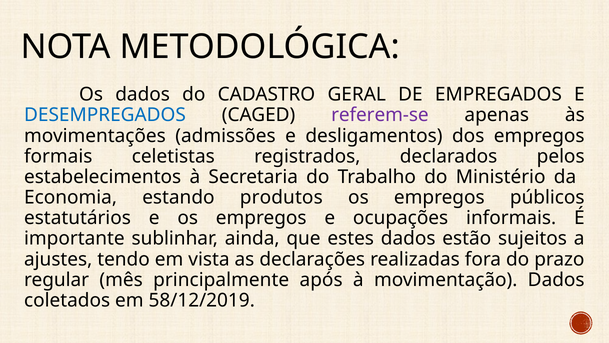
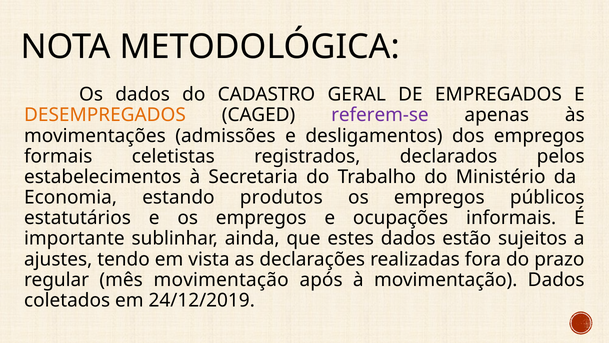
DESEMPREGADOS colour: blue -> orange
mês principalmente: principalmente -> movimentação
58/12/2019: 58/12/2019 -> 24/12/2019
